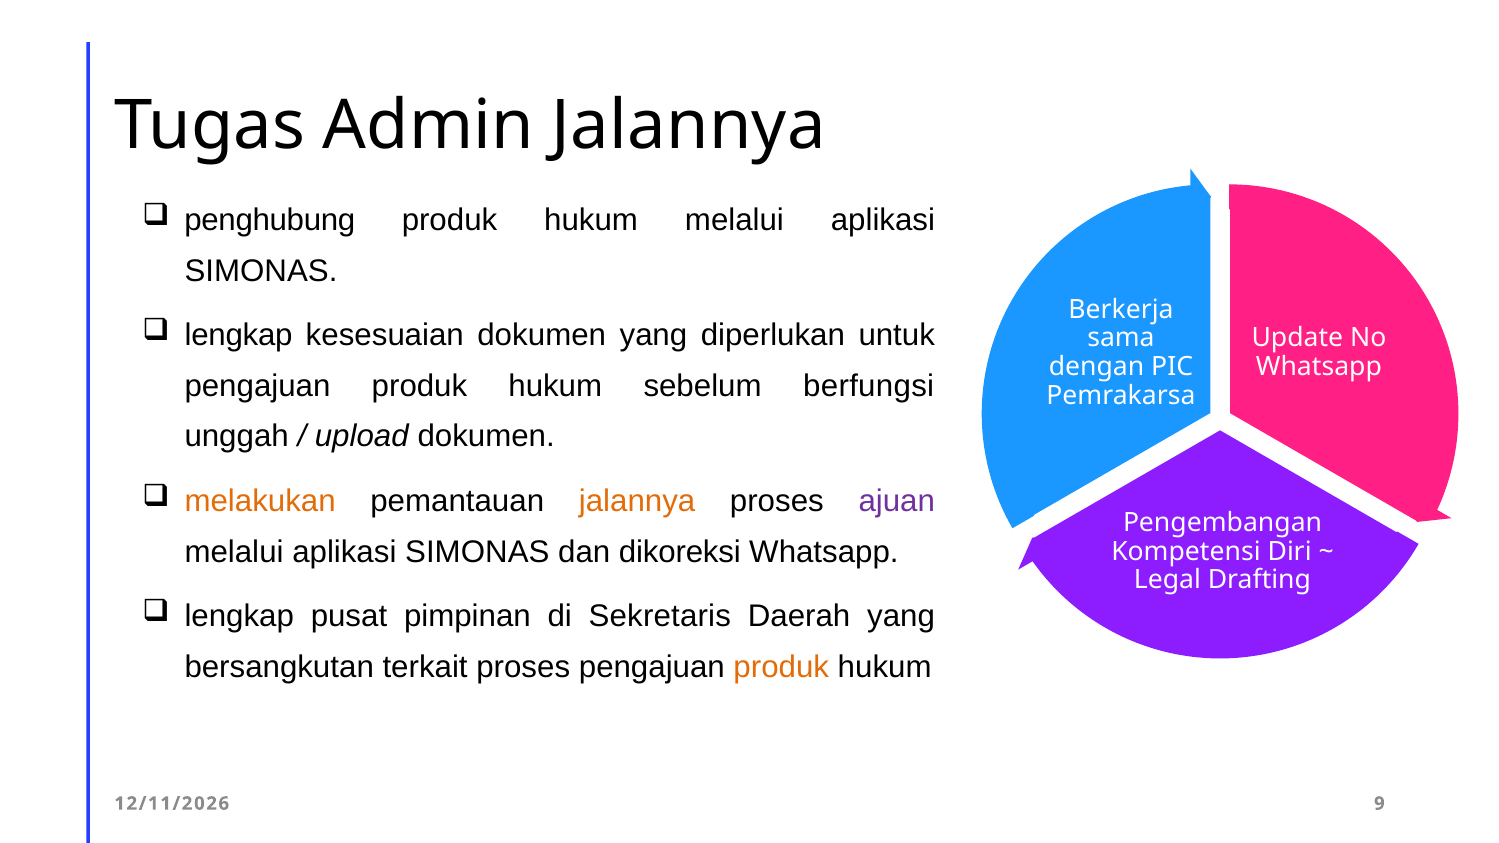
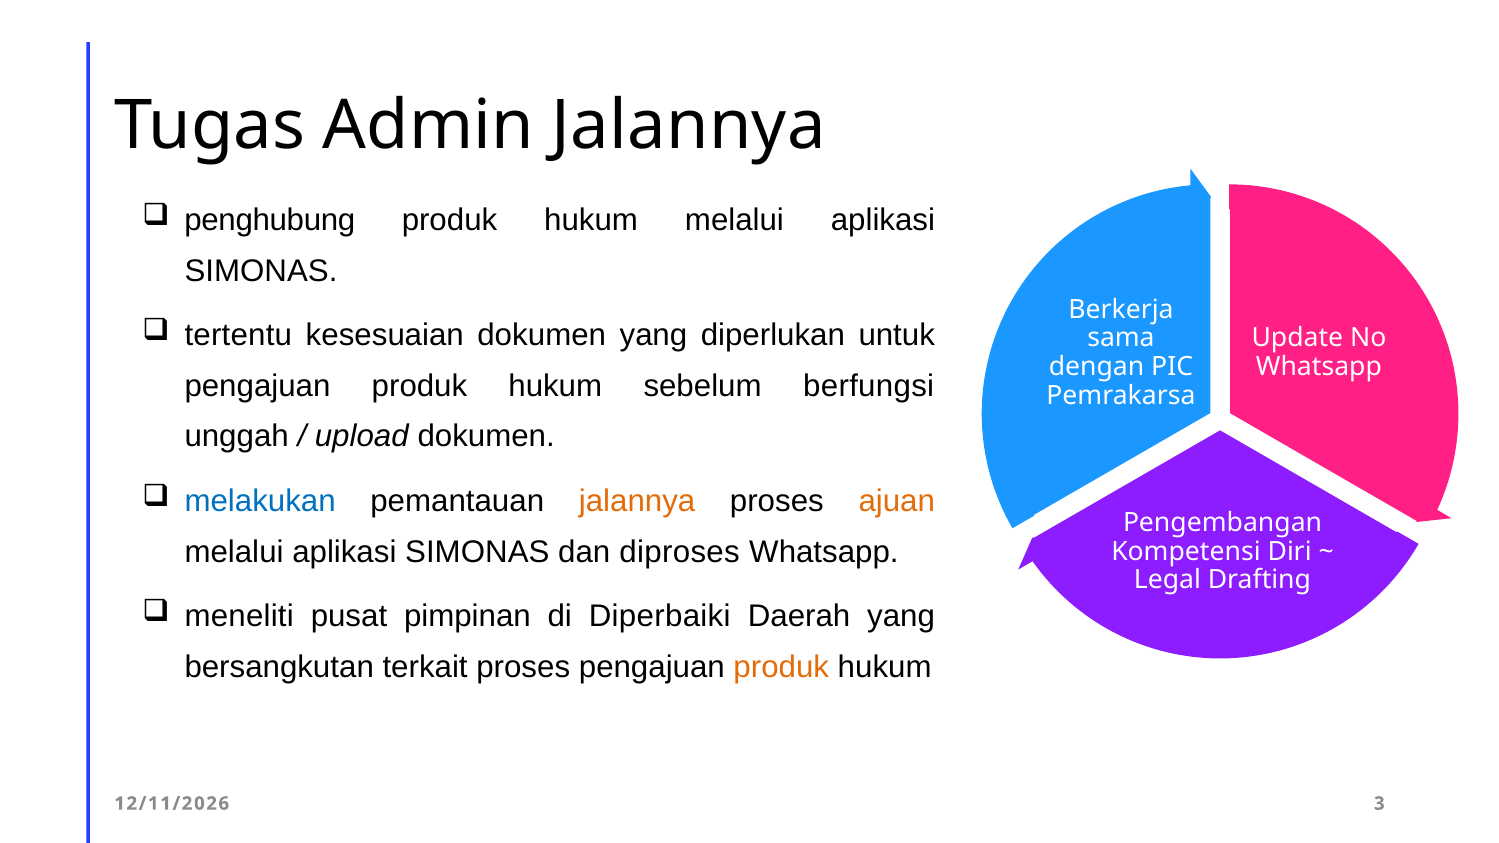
lengkap at (239, 336): lengkap -> tertentu
melakukan colour: orange -> blue
ajuan colour: purple -> orange
dikoreksi: dikoreksi -> diproses
lengkap at (239, 617): lengkap -> meneliti
Sekretaris: Sekretaris -> Diperbaiki
9: 9 -> 3
